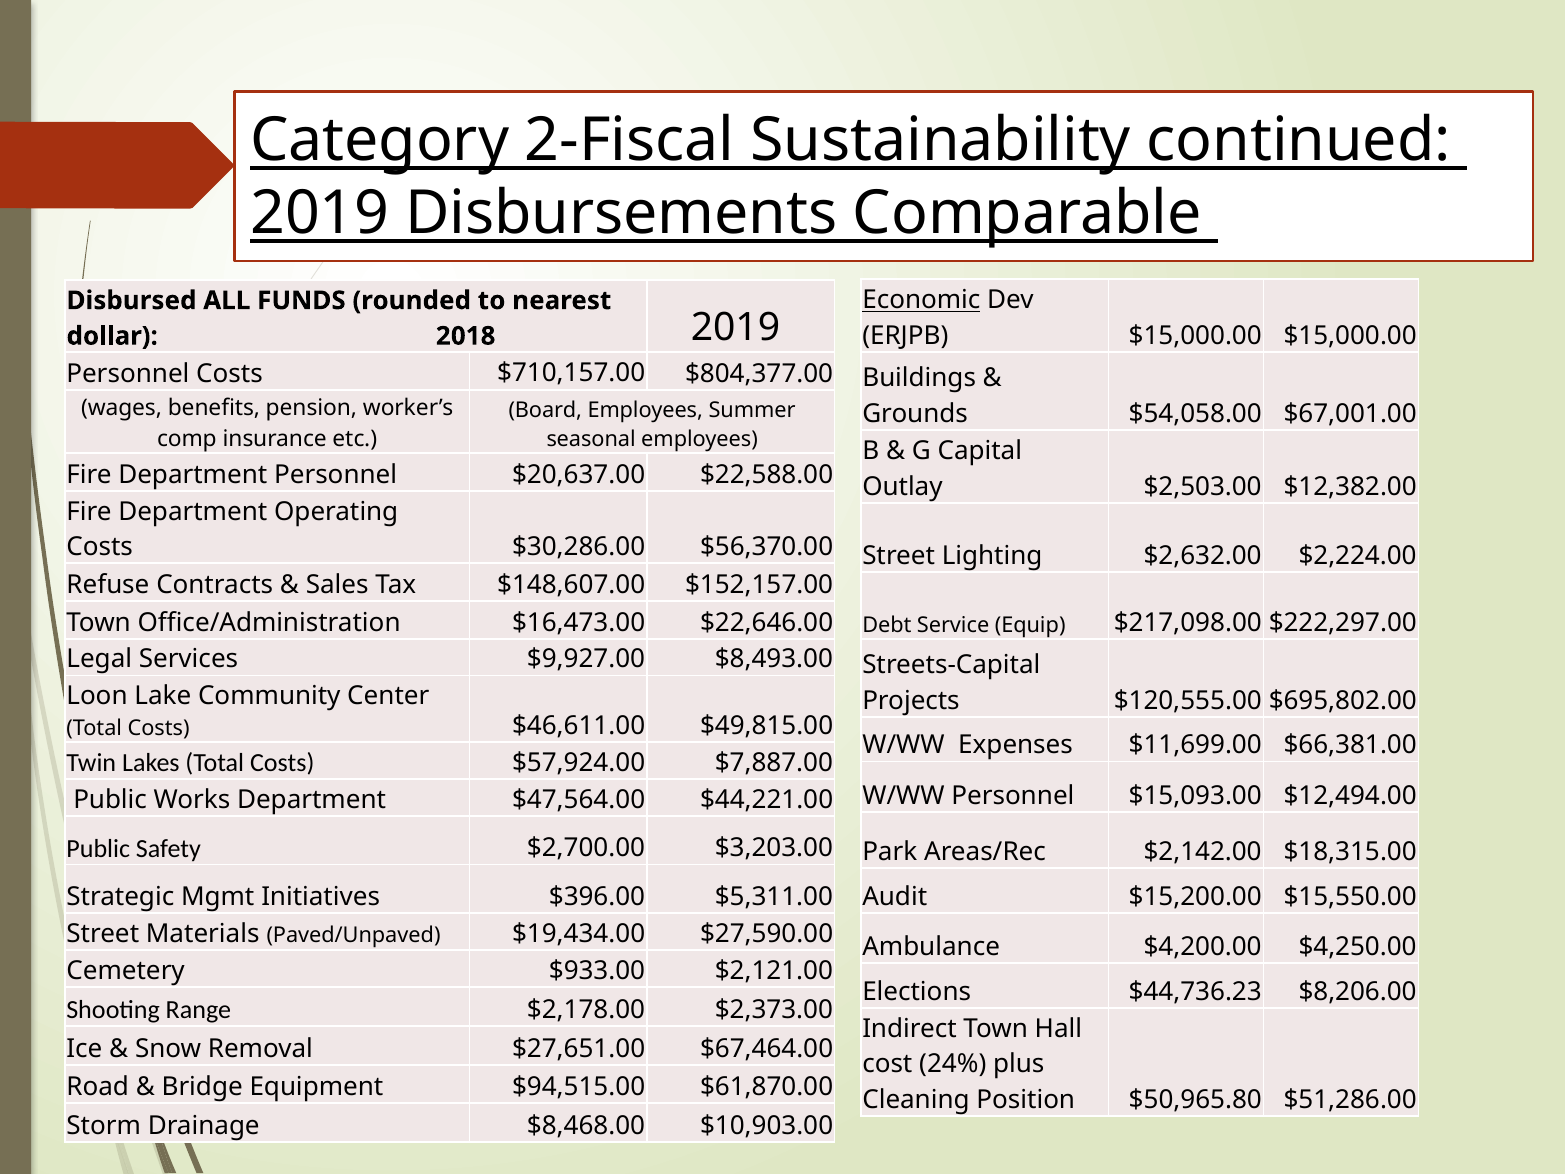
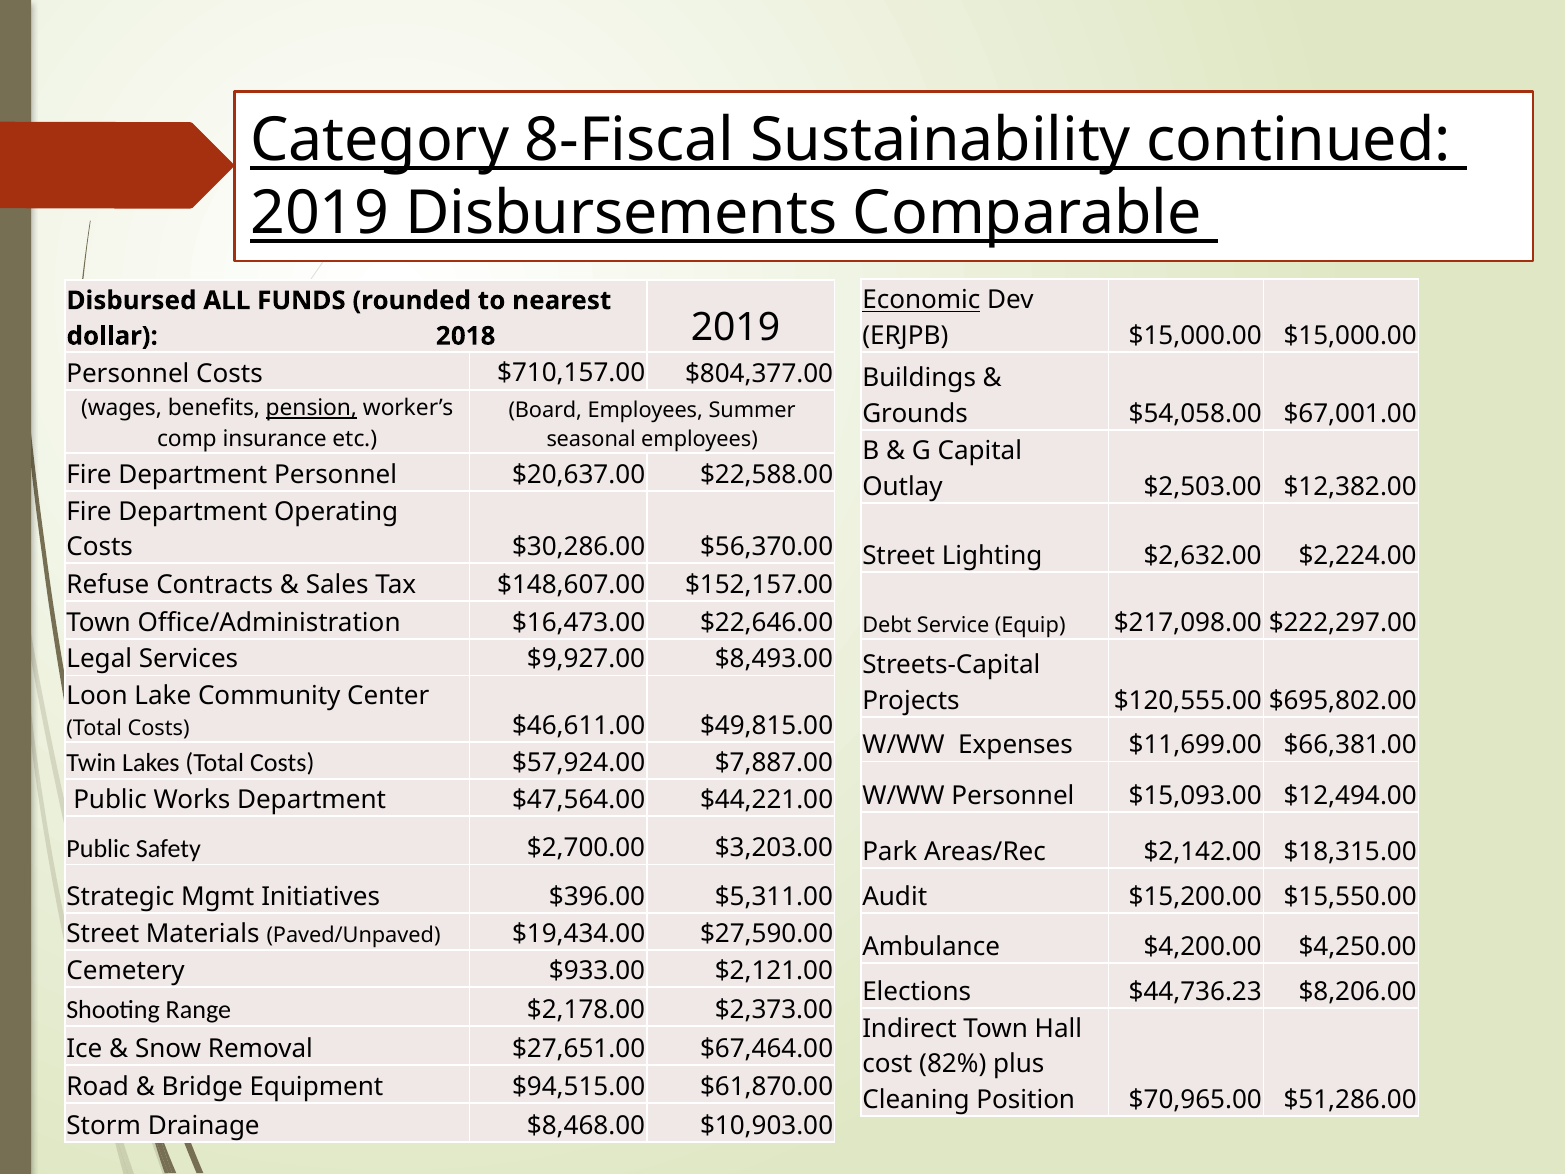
2-Fiscal: 2-Fiscal -> 8-Fiscal
pension underline: none -> present
24%: 24% -> 82%
$50,965.80: $50,965.80 -> $70,965.00
